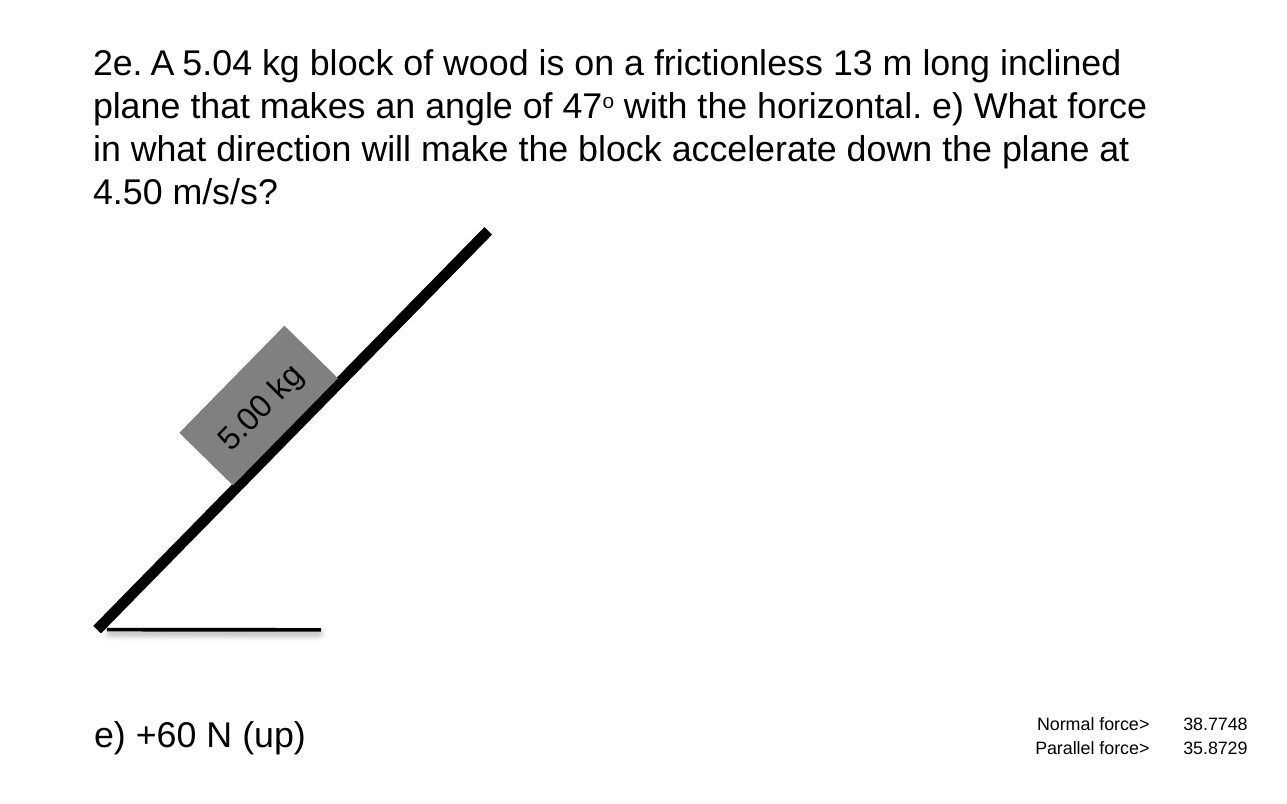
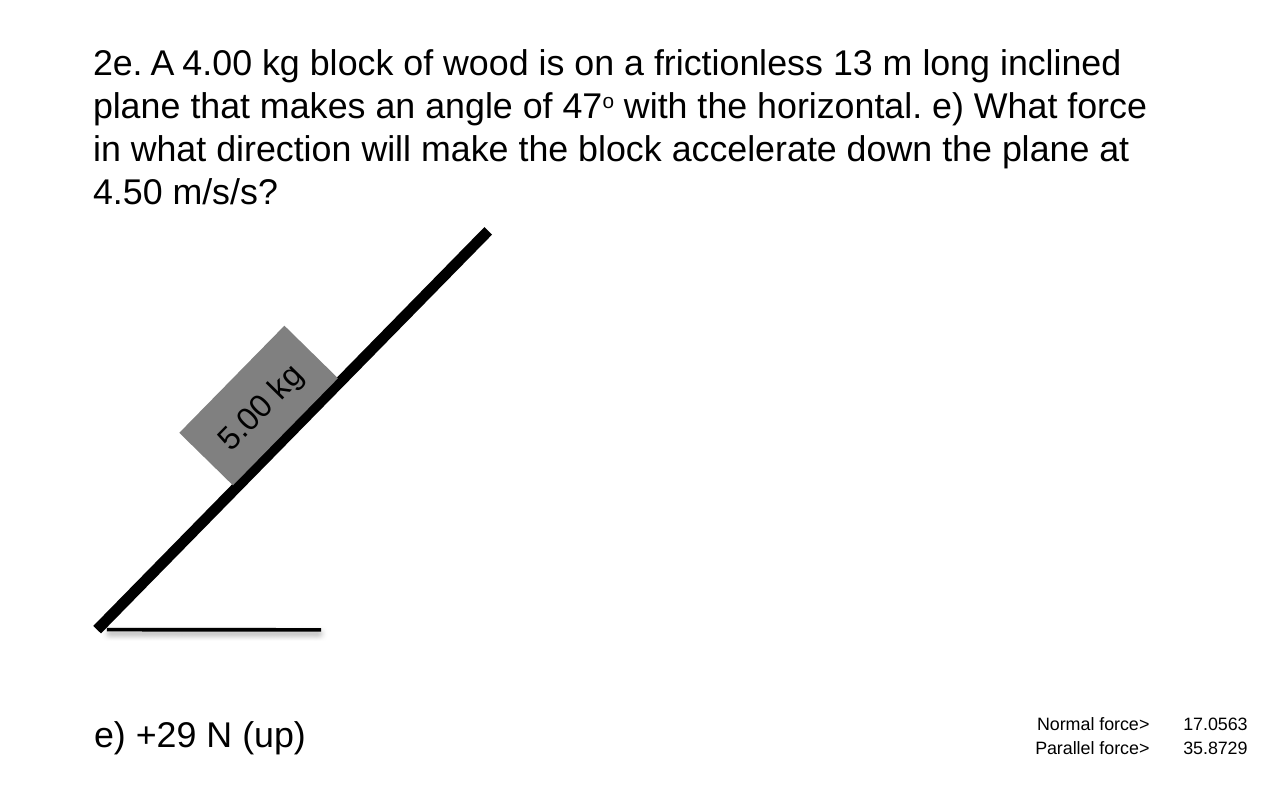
5.04: 5.04 -> 4.00
+60: +60 -> +29
38.7748: 38.7748 -> 17.0563
